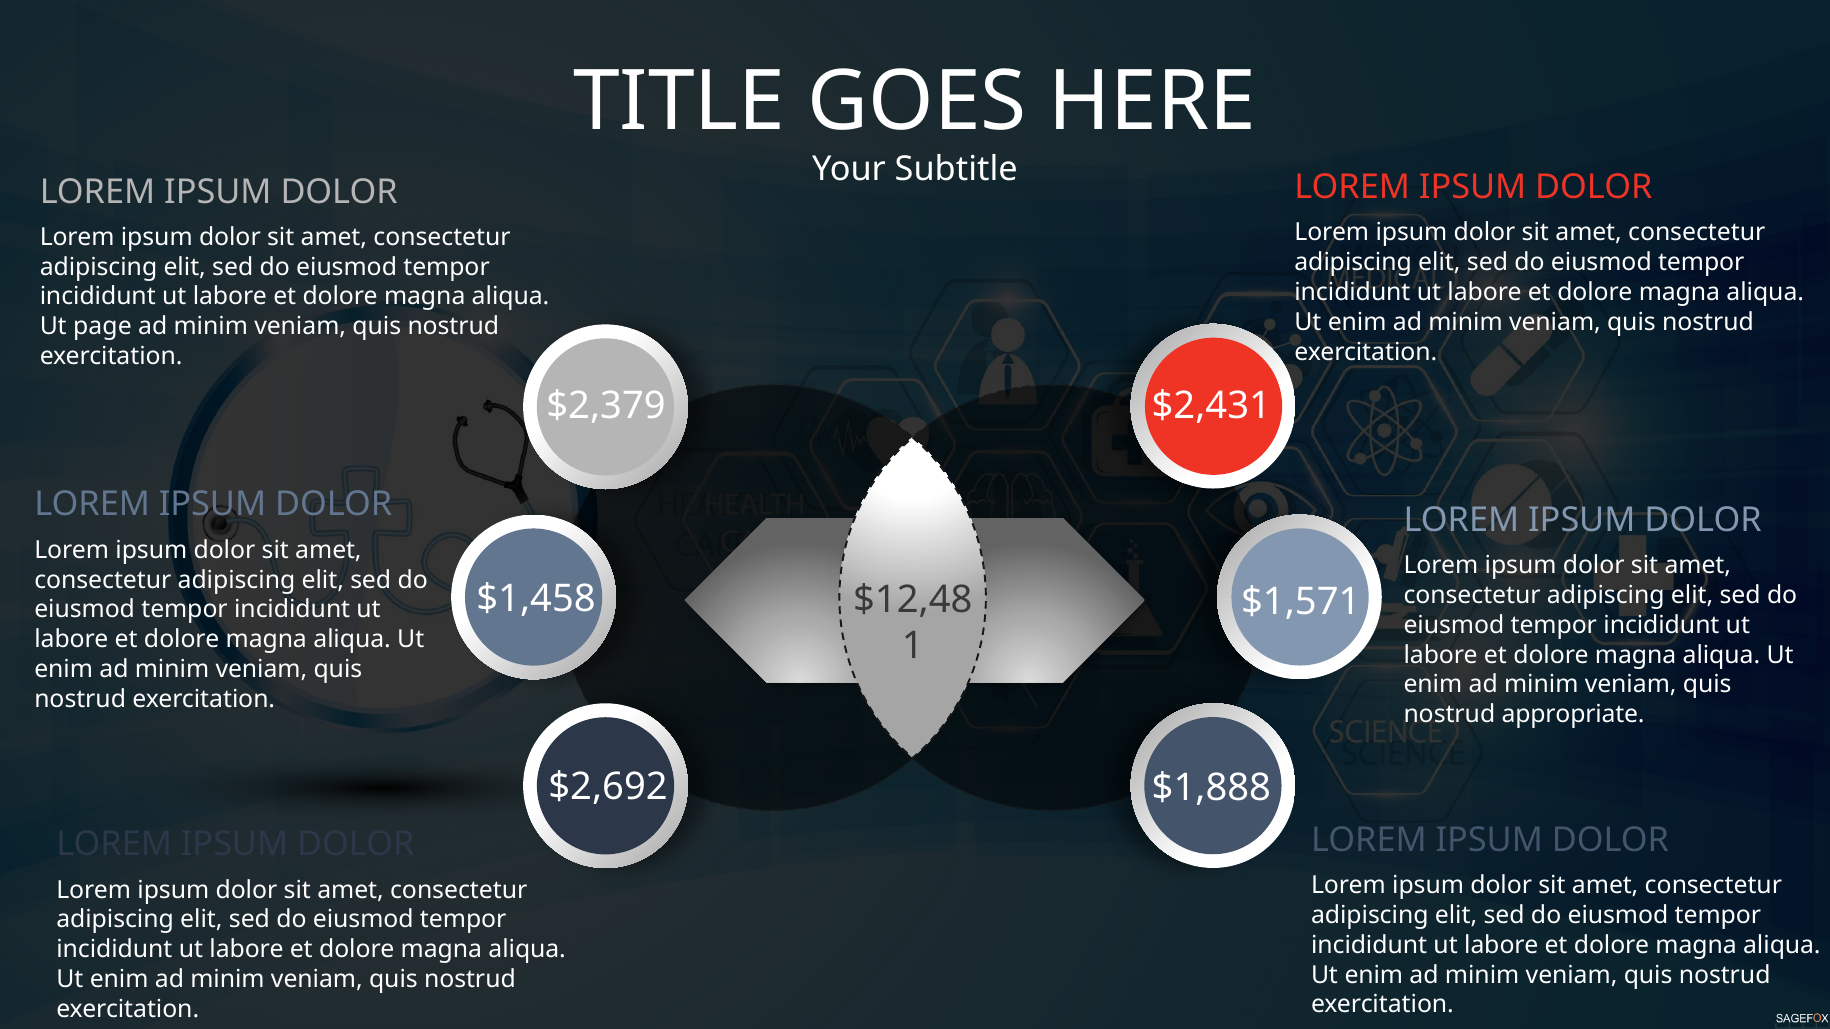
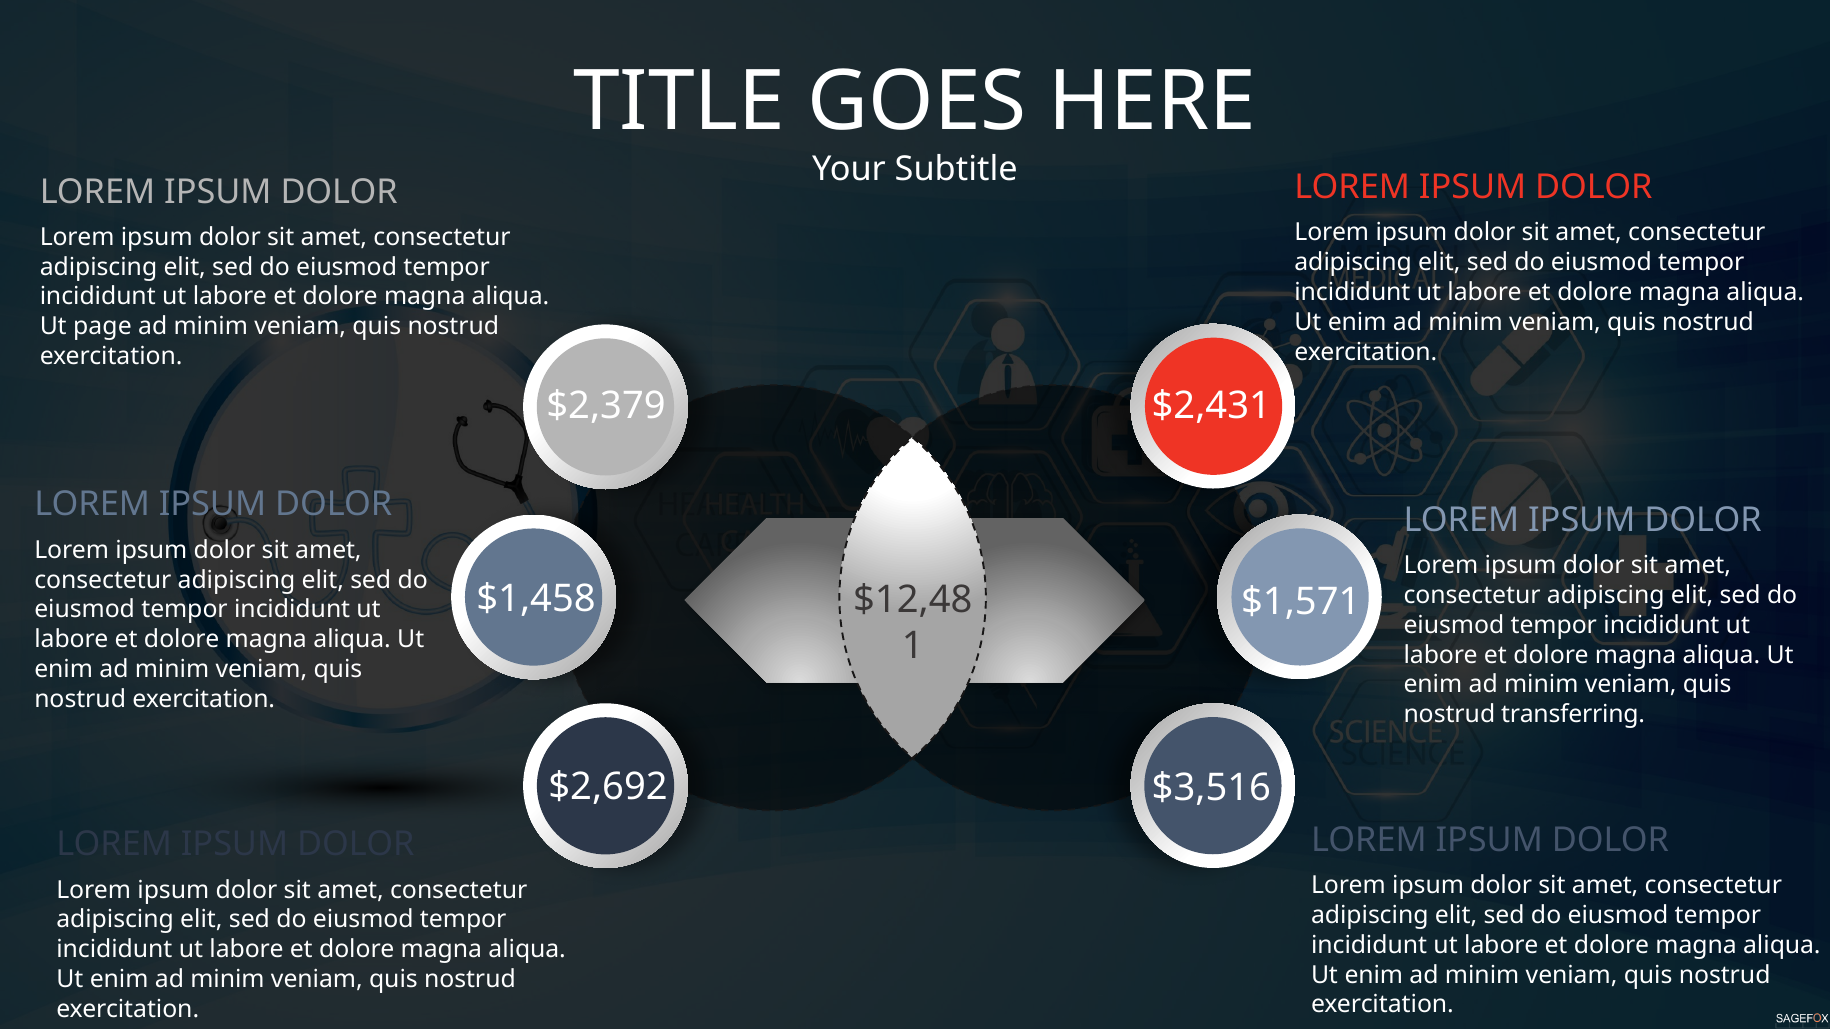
appropriate: appropriate -> transferring
$1,888: $1,888 -> $3,516
